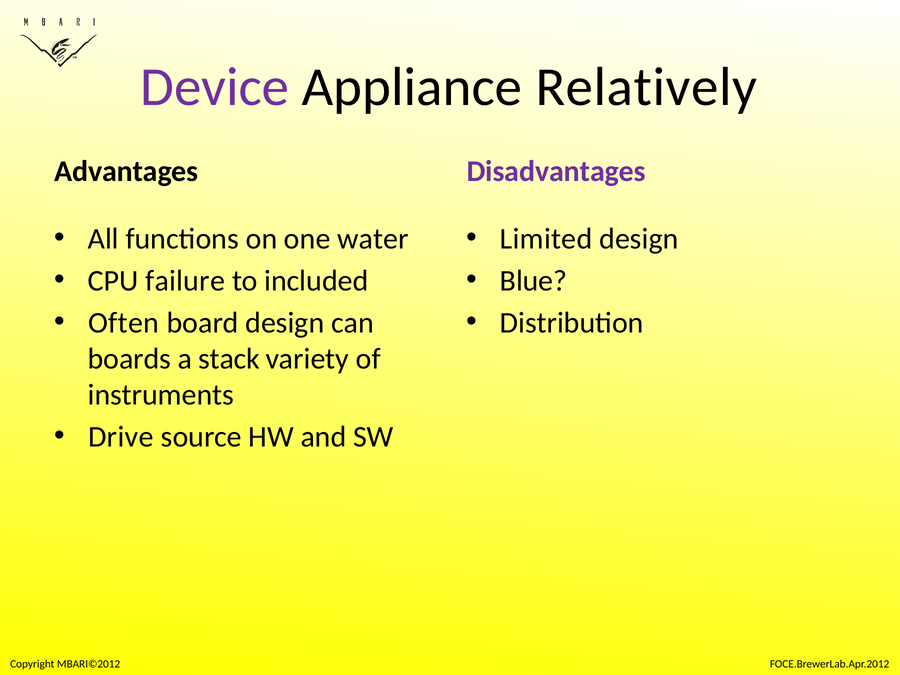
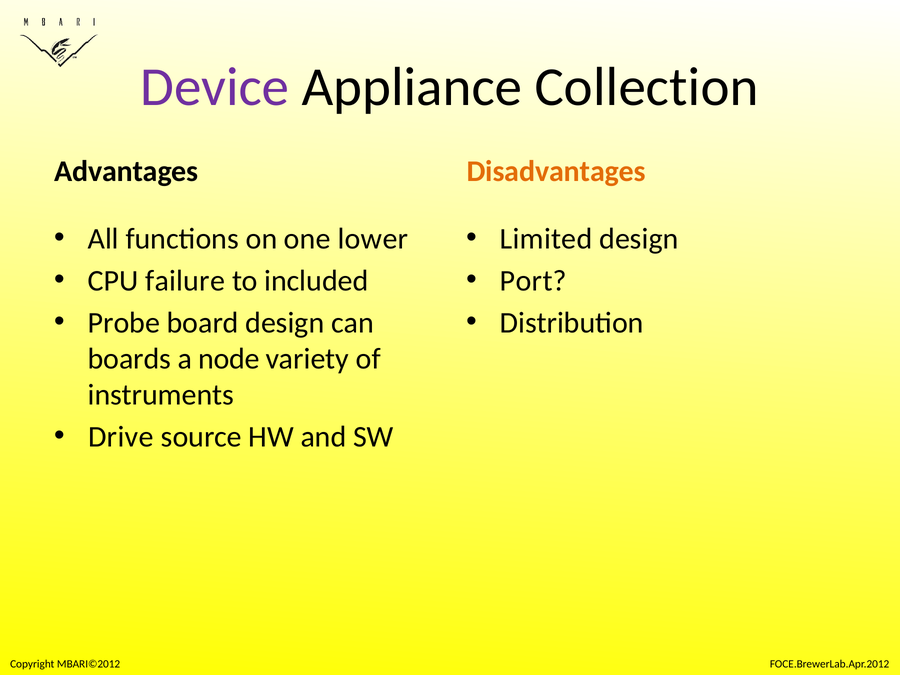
Relatively: Relatively -> Collection
Disadvantages colour: purple -> orange
water: water -> lower
Blue: Blue -> Port
Often: Often -> Probe
stack: stack -> node
